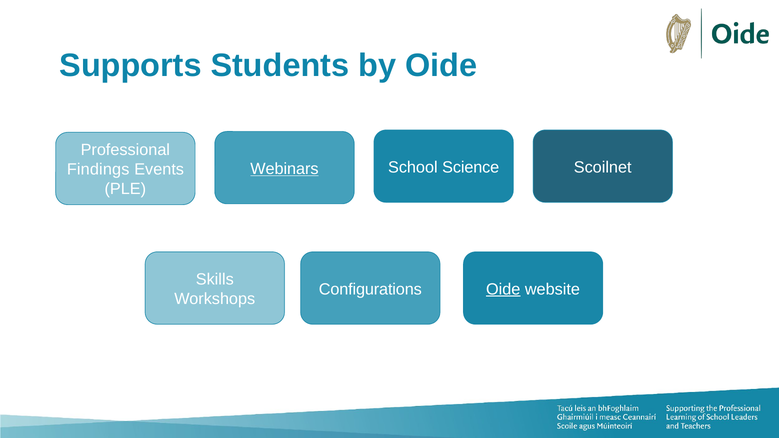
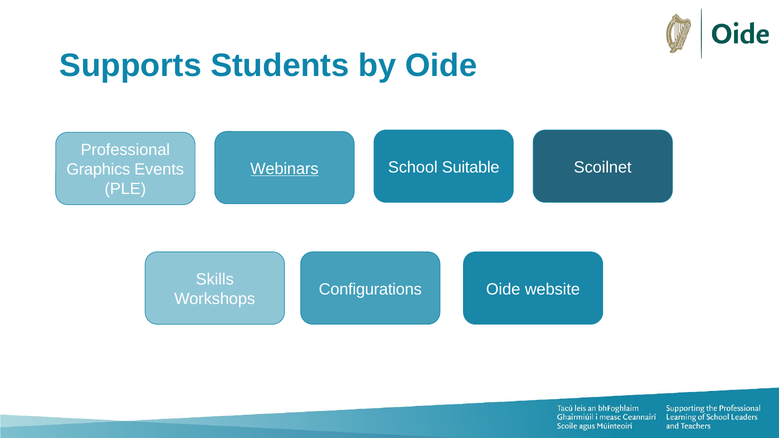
Science: Science -> Suitable
Findings: Findings -> Graphics
Oide at (503, 289) underline: present -> none
